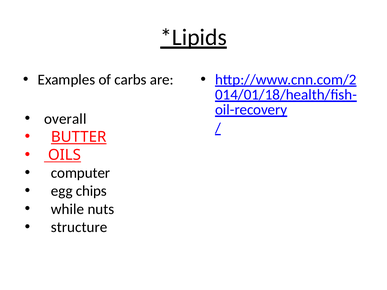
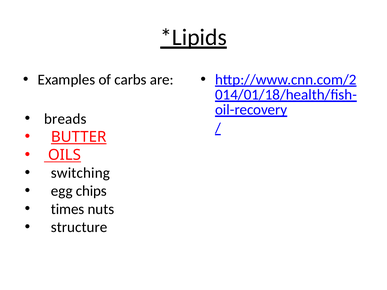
overall: overall -> breads
computer: computer -> switching
while: while -> times
